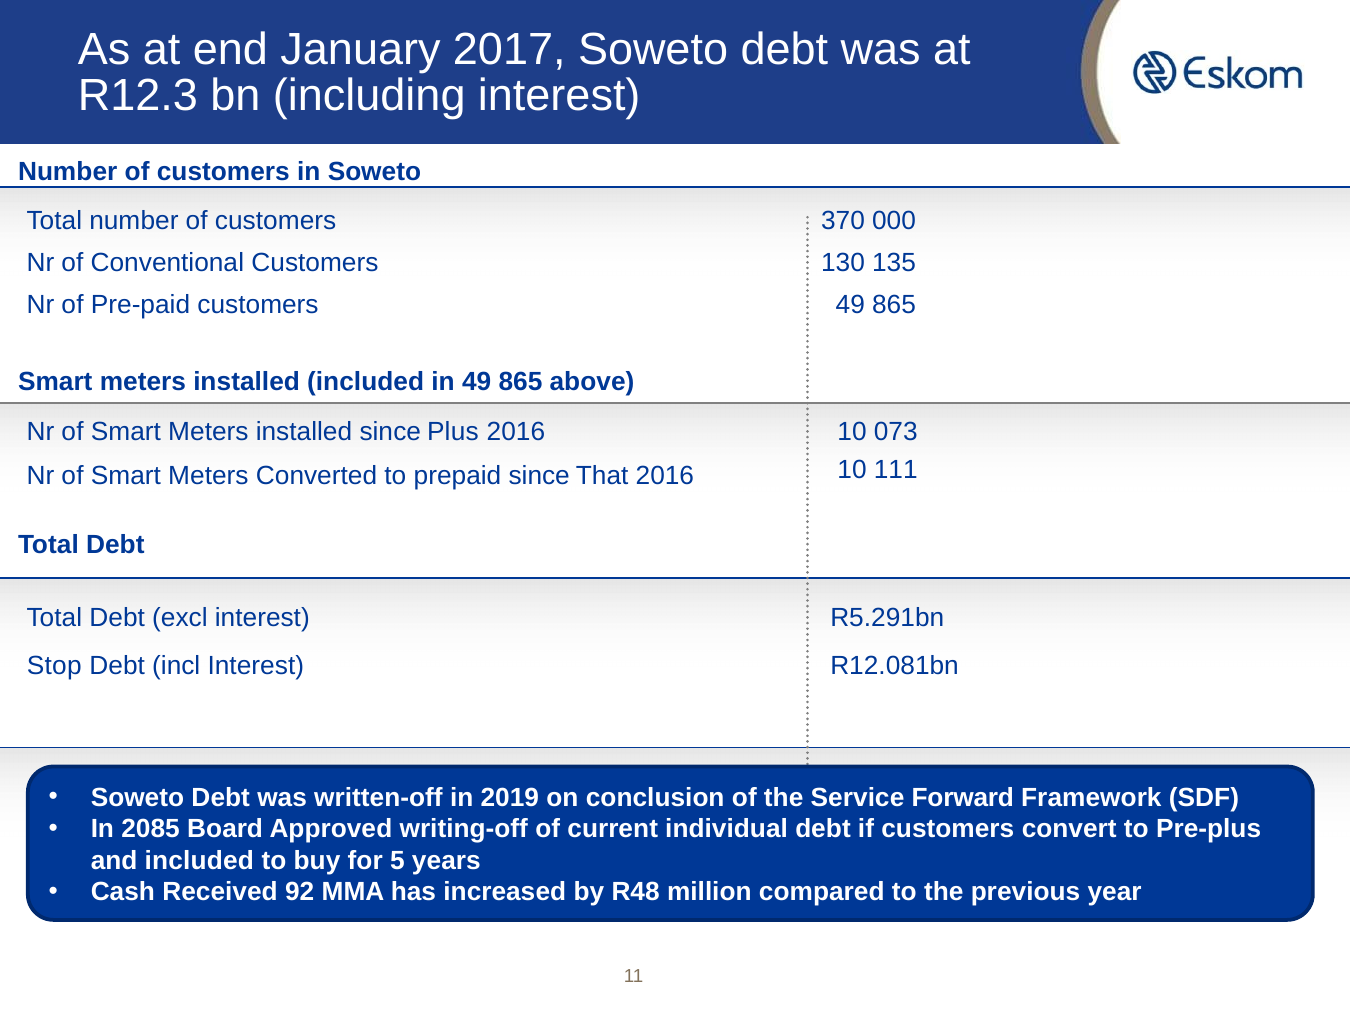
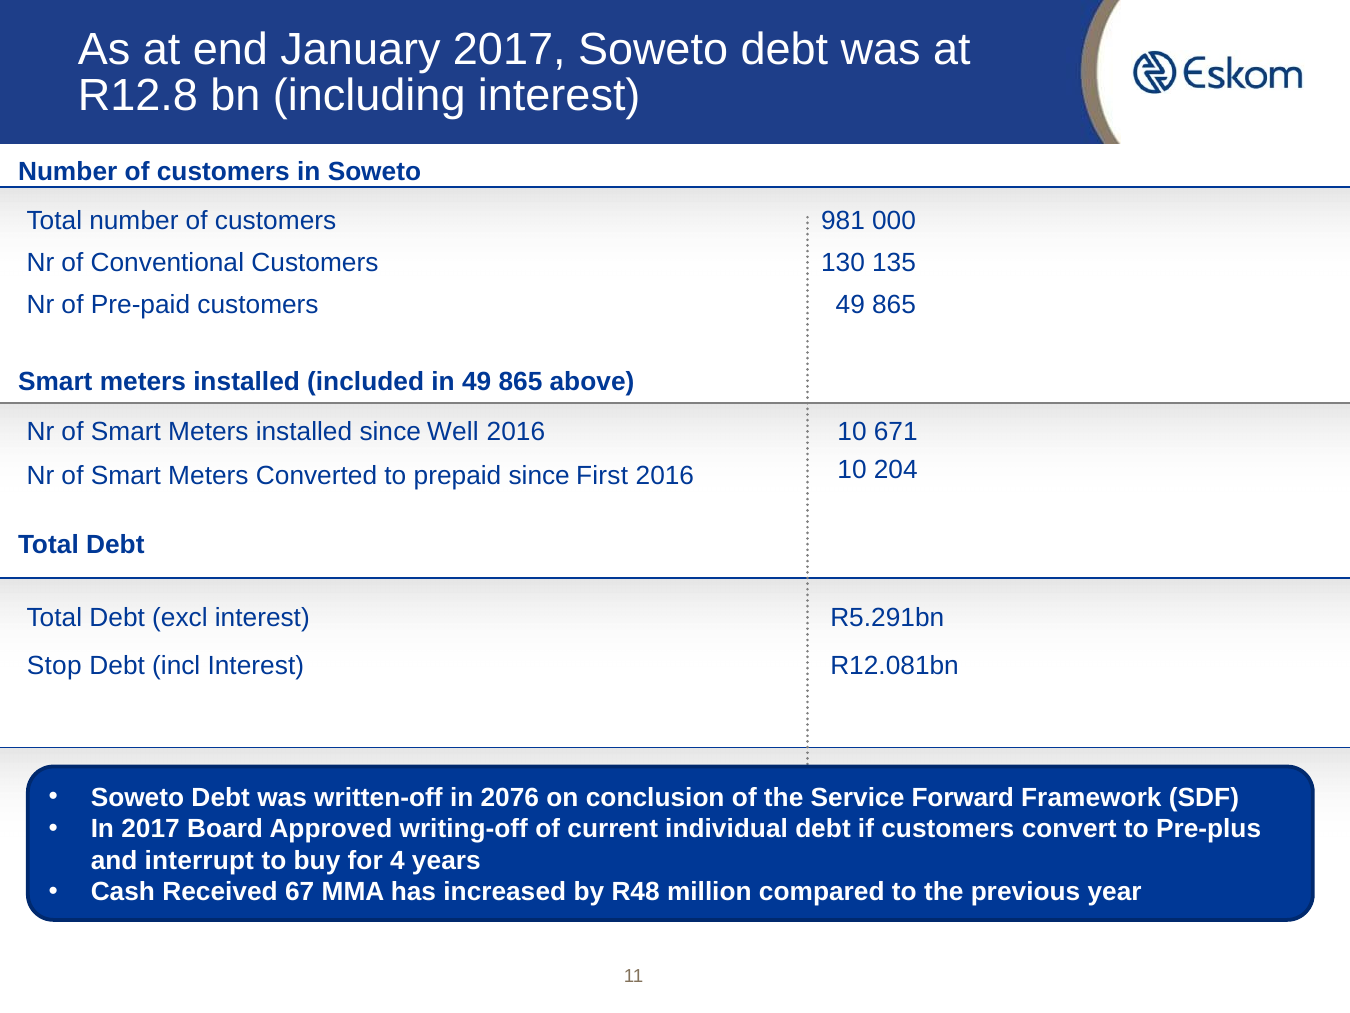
R12.3: R12.3 -> R12.8
370: 370 -> 981
Plus: Plus -> Well
073: 073 -> 671
111: 111 -> 204
That: That -> First
2019: 2019 -> 2076
In 2085: 2085 -> 2017
and included: included -> interrupt
5: 5 -> 4
92: 92 -> 67
